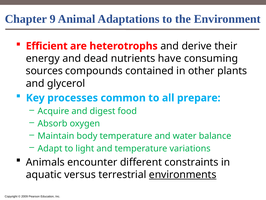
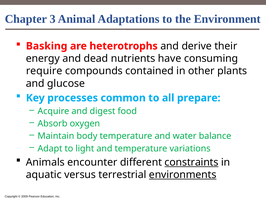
9: 9 -> 3
Efficient: Efficient -> Basking
sources: sources -> require
glycerol: glycerol -> glucose
constraints underline: none -> present
